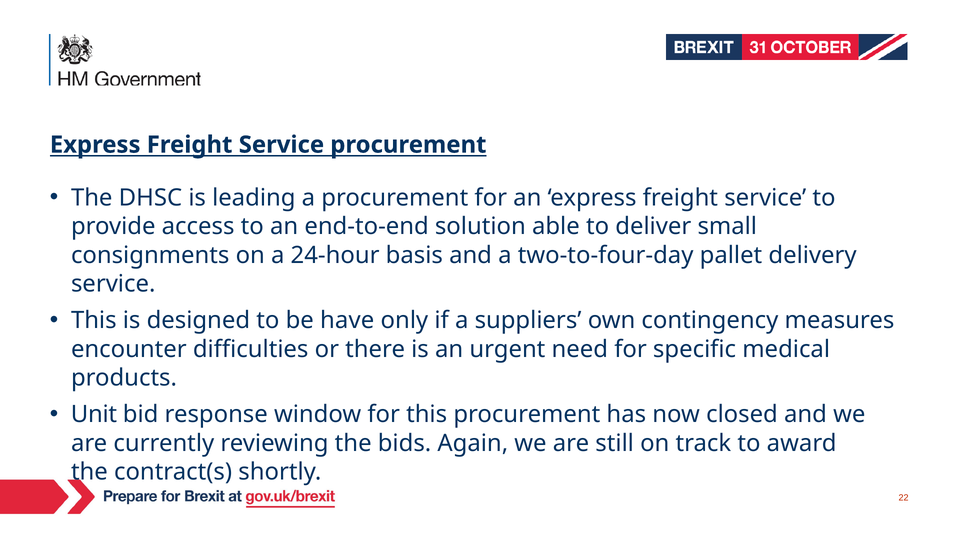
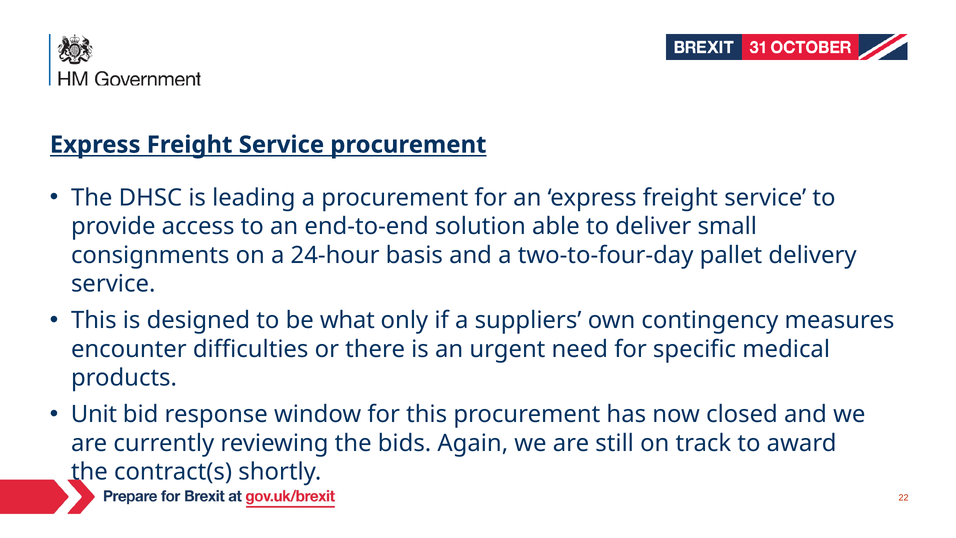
have: have -> what
